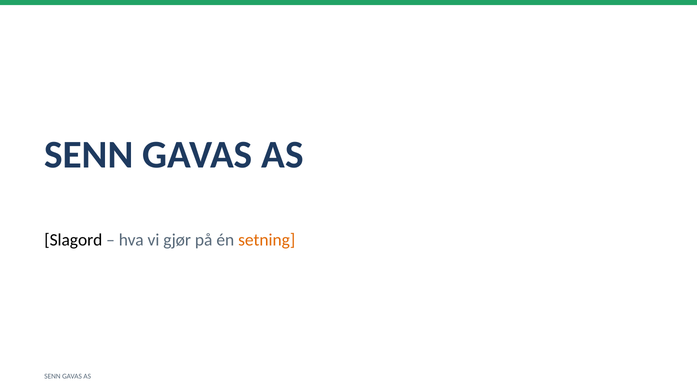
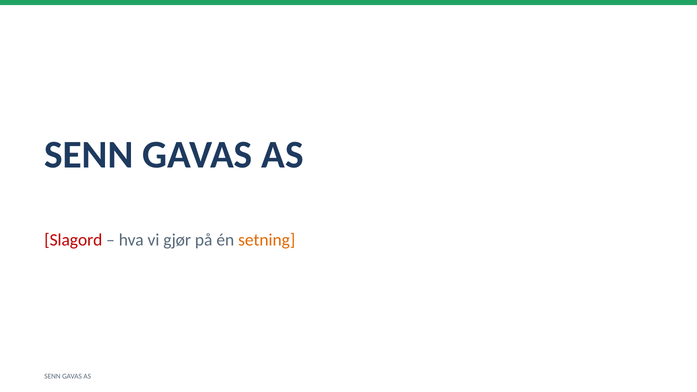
Slagord colour: black -> red
